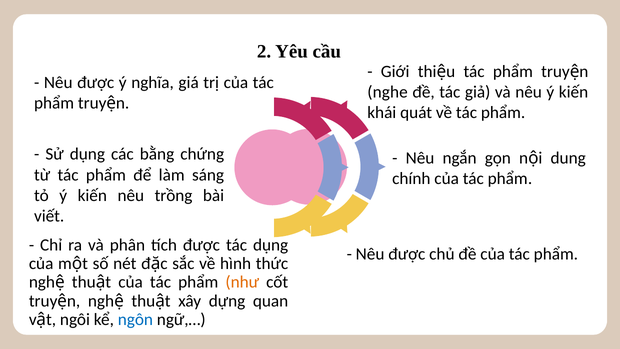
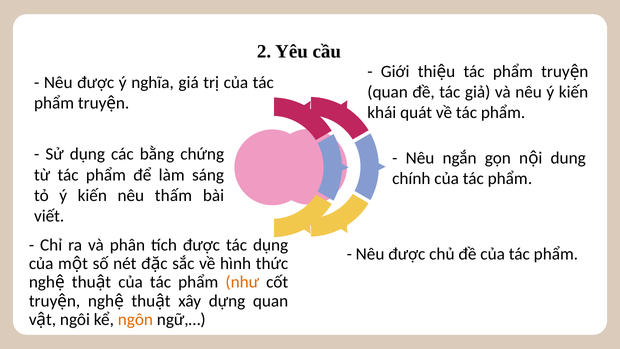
nghe at (388, 92): nghe -> quan
trồng: trồng -> thấm
ngôn colour: blue -> orange
